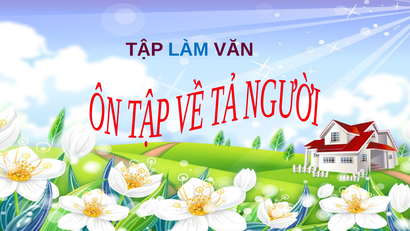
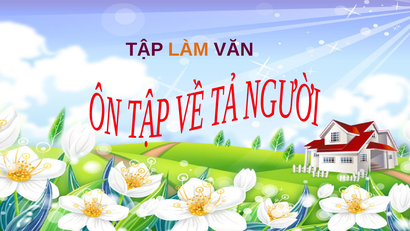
LÀM colour: blue -> orange
